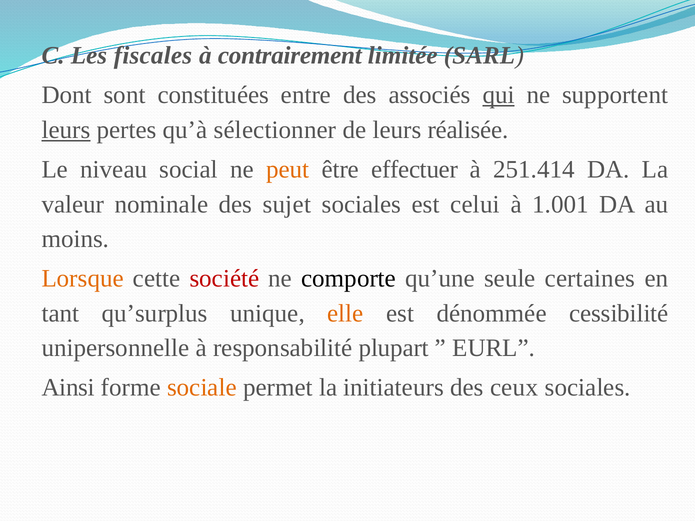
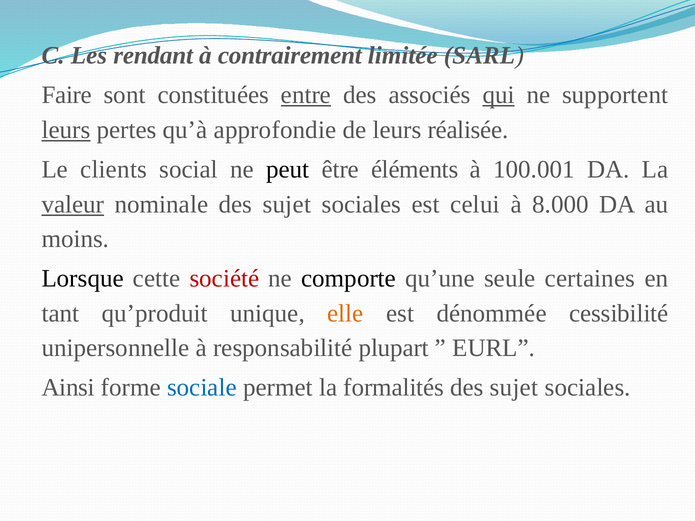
fiscales: fiscales -> rendant
Dont: Dont -> Faire
entre underline: none -> present
sélectionner: sélectionner -> approfondie
niveau: niveau -> clients
peut colour: orange -> black
effectuer: effectuer -> éléments
251.414: 251.414 -> 100.001
valeur underline: none -> present
1.001: 1.001 -> 8.000
Lorsque colour: orange -> black
qu’surplus: qu’surplus -> qu’produit
sociale colour: orange -> blue
initiateurs: initiateurs -> formalités
ceux at (514, 388): ceux -> sujet
